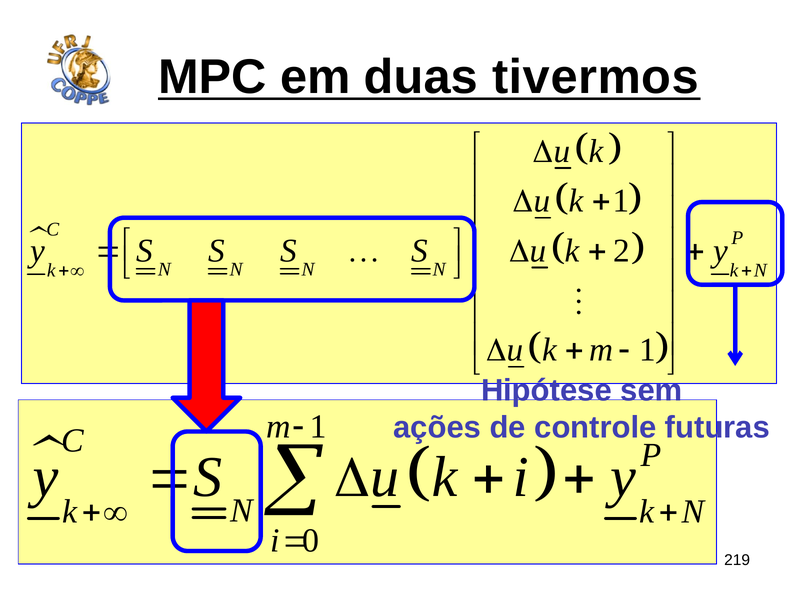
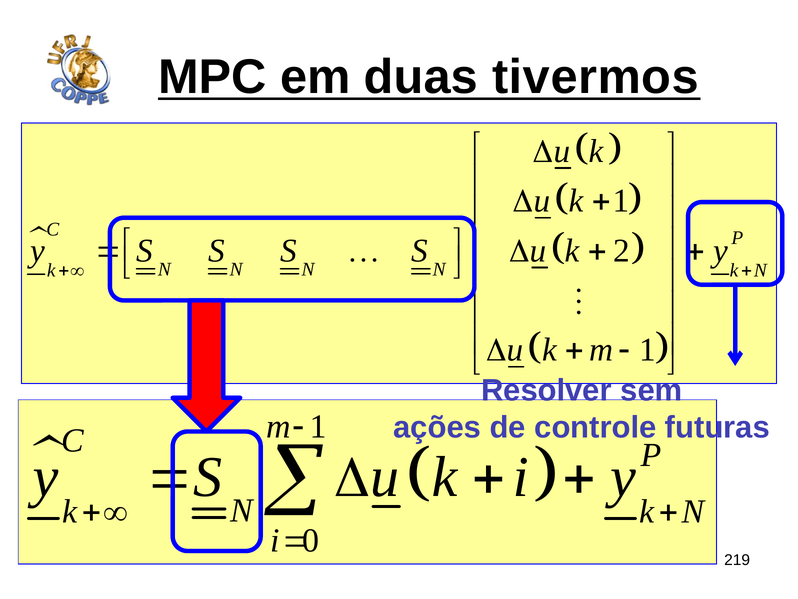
Hipótese: Hipótese -> Resolver
